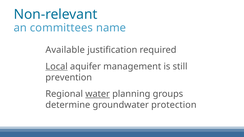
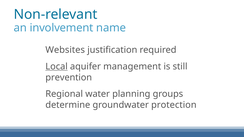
committees: committees -> involvement
Available: Available -> Websites
water underline: present -> none
